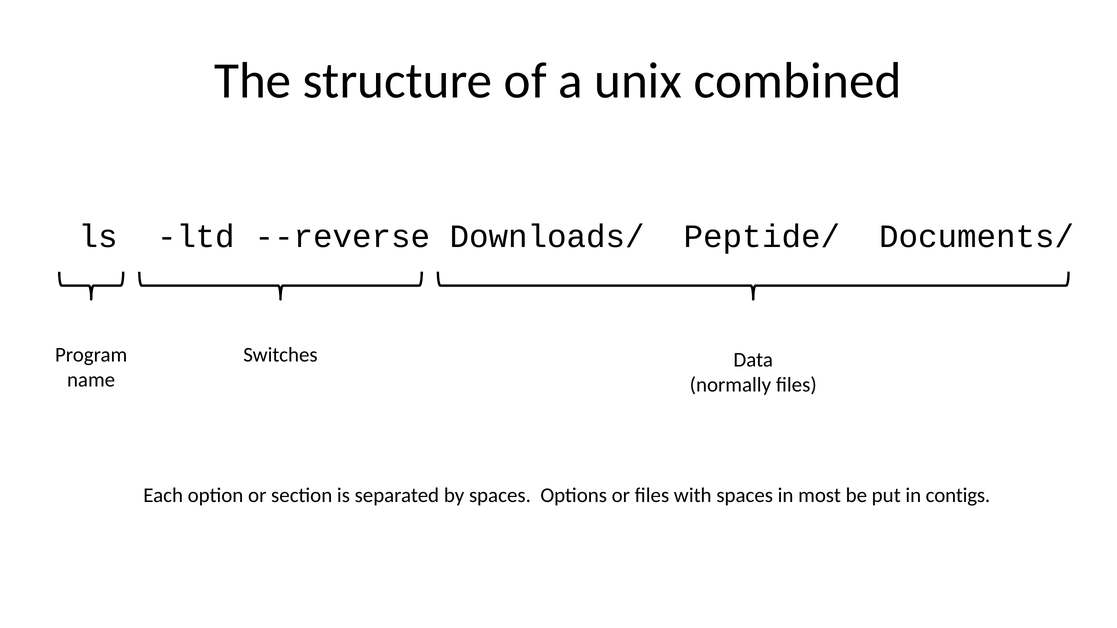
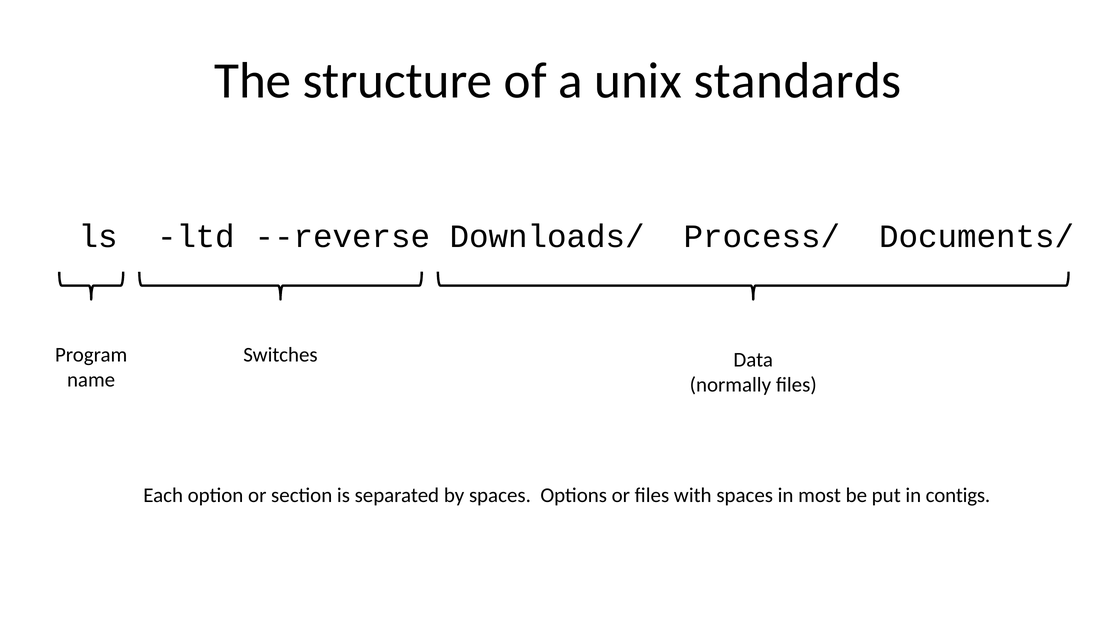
combined: combined -> standards
Peptide/: Peptide/ -> Process/
